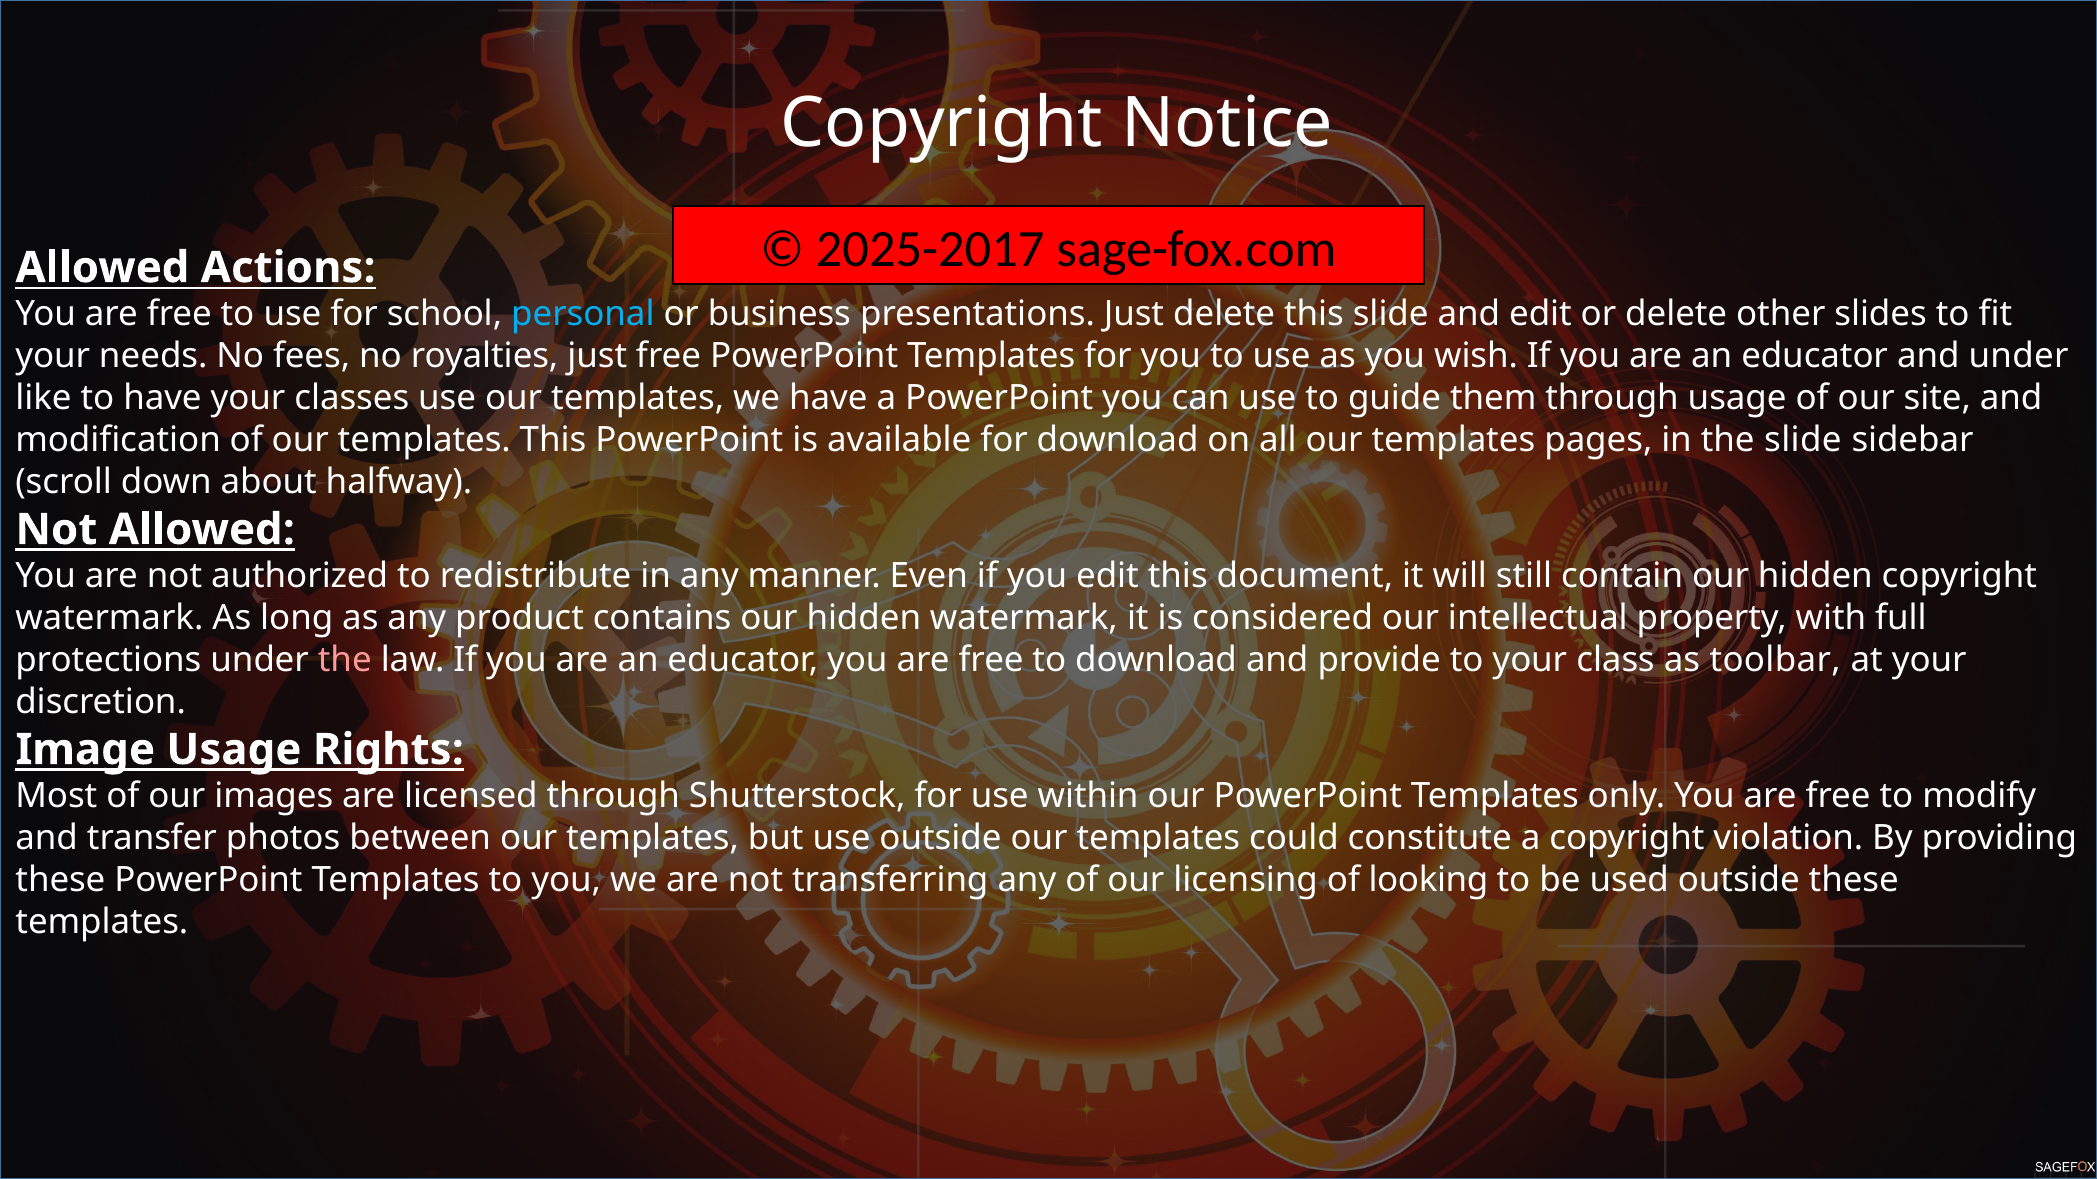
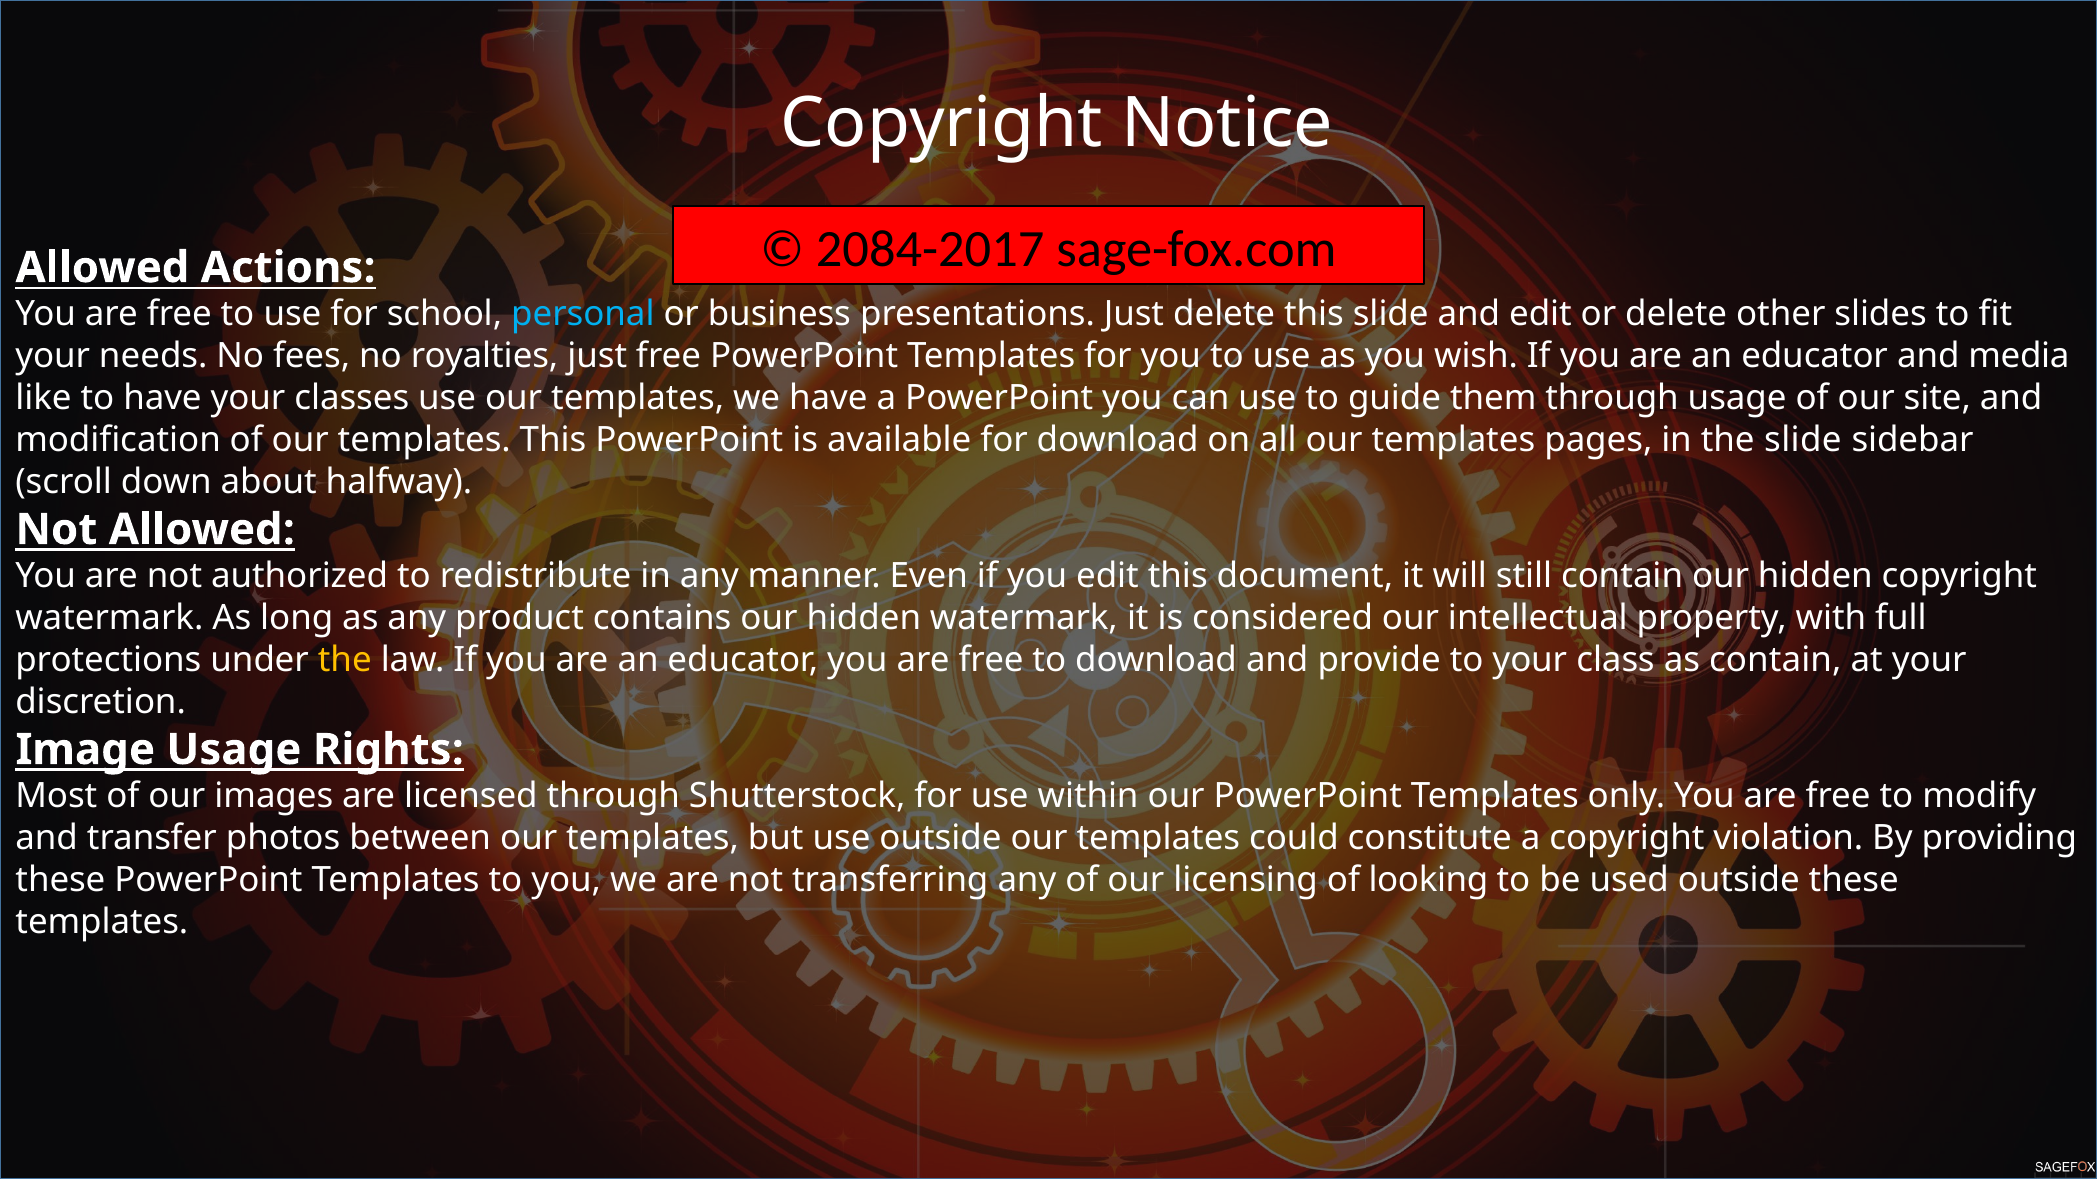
2025-2017: 2025-2017 -> 2084-2017
and under: under -> media
the at (345, 660) colour: pink -> yellow
as toolbar: toolbar -> contain
